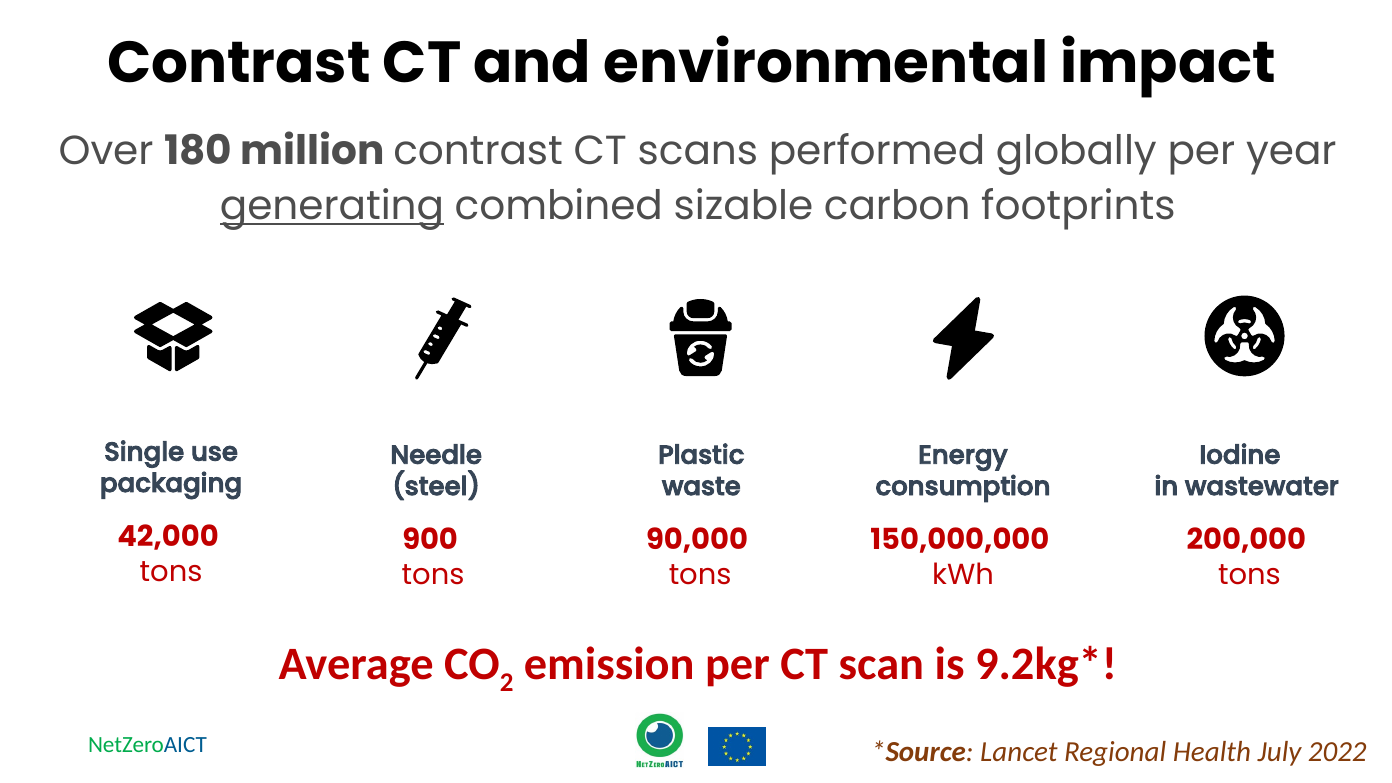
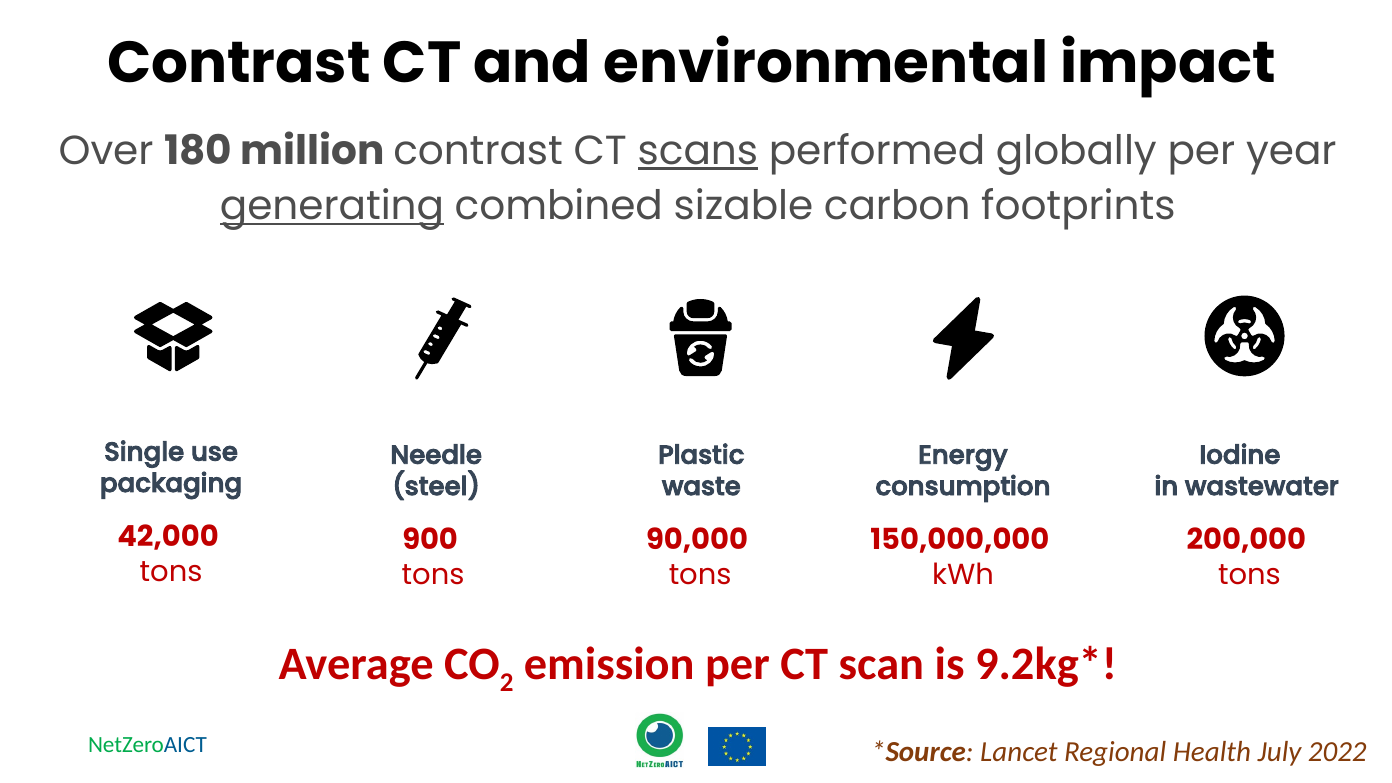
scans underline: none -> present
